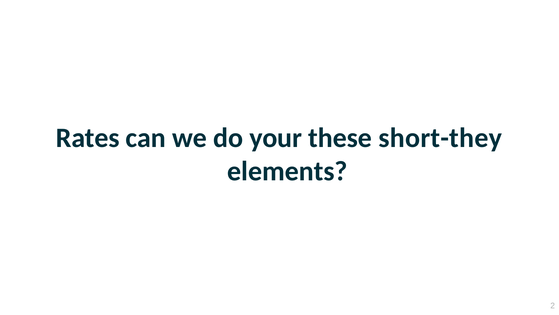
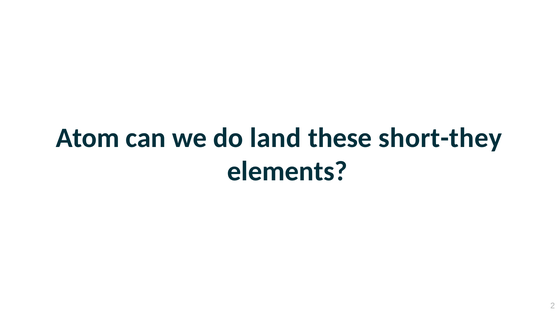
Rates: Rates -> Atom
your: your -> land
